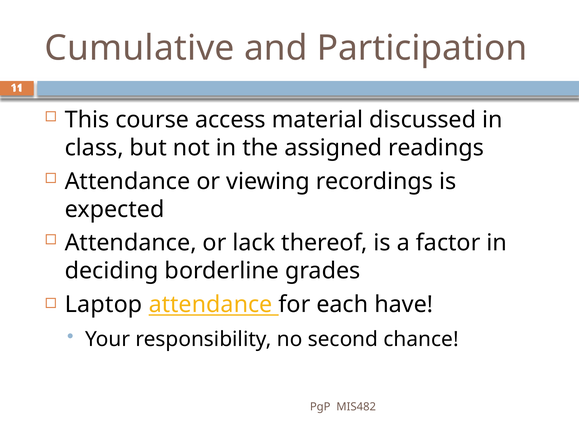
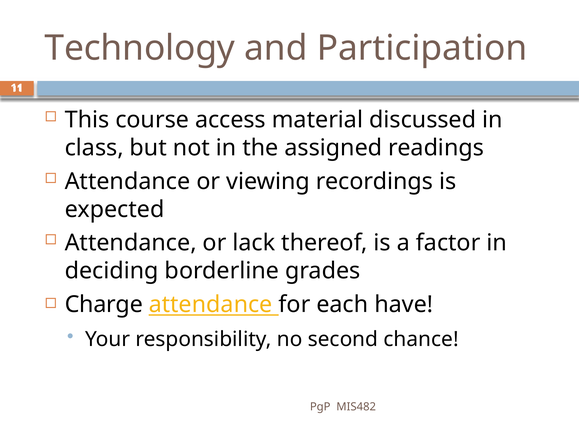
Cumulative: Cumulative -> Technology
Laptop: Laptop -> Charge
